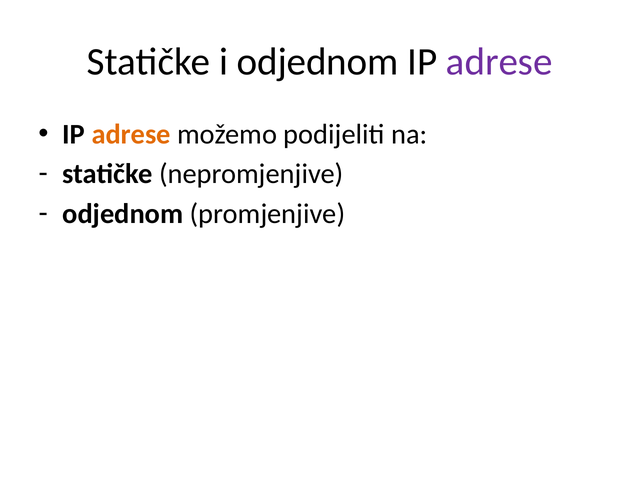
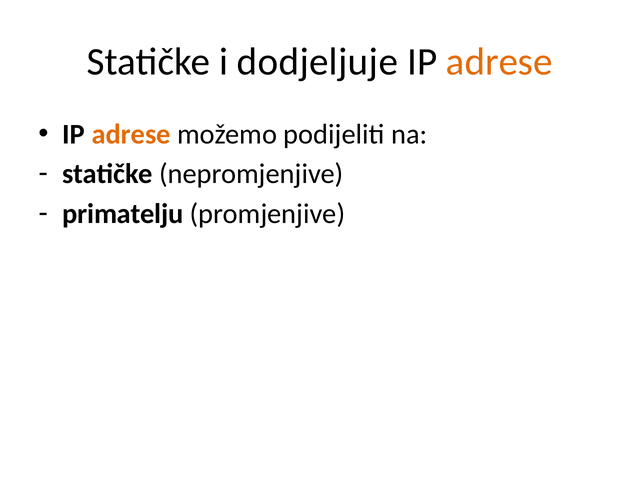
i odjednom: odjednom -> dodjeljuje
adrese at (499, 62) colour: purple -> orange
odjednom at (123, 214): odjednom -> primatelju
